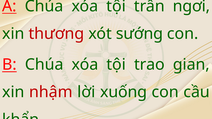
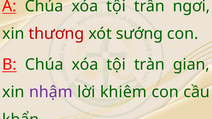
trao: trao -> tràn
nhậm colour: red -> purple
xuống: xuống -> khiêm
